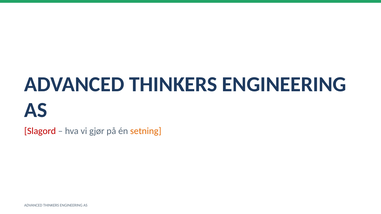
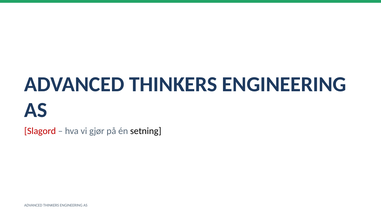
setning colour: orange -> black
